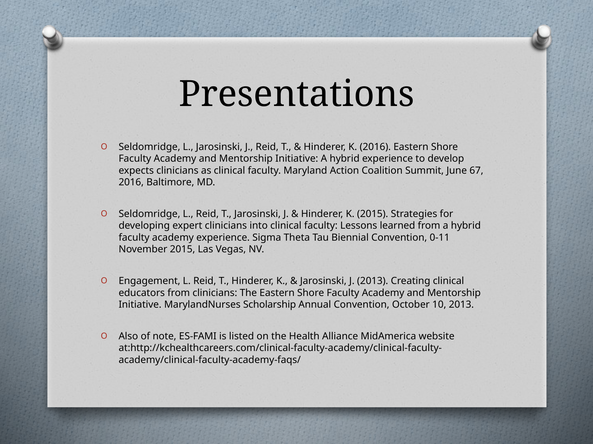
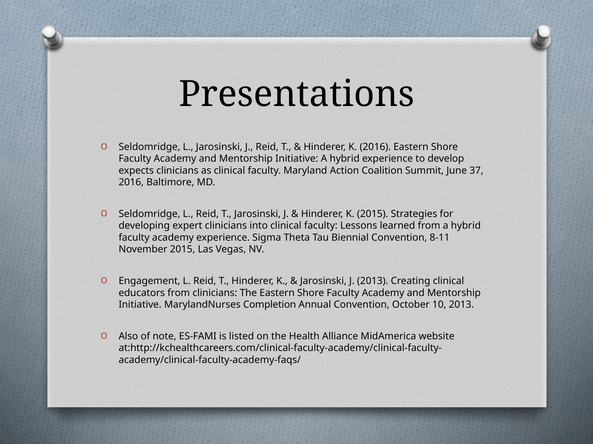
67: 67 -> 37
0-11: 0-11 -> 8-11
Scholarship: Scholarship -> Completion
